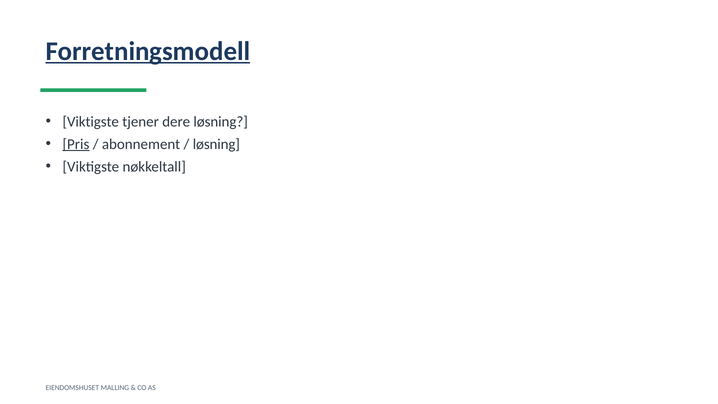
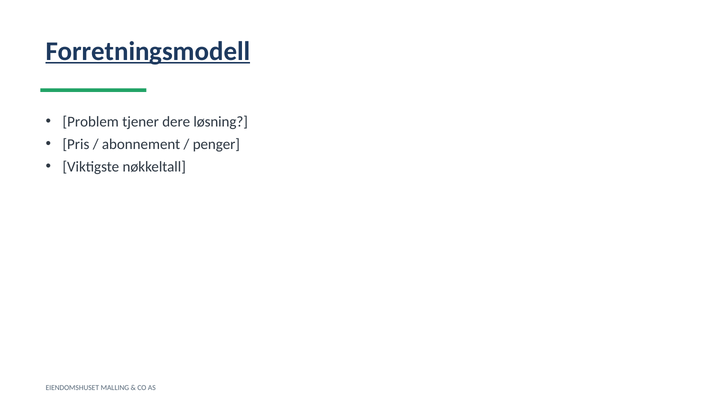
Viktigste at (91, 122): Viktigste -> Problem
Pris underline: present -> none
løsning at (216, 144): løsning -> penger
